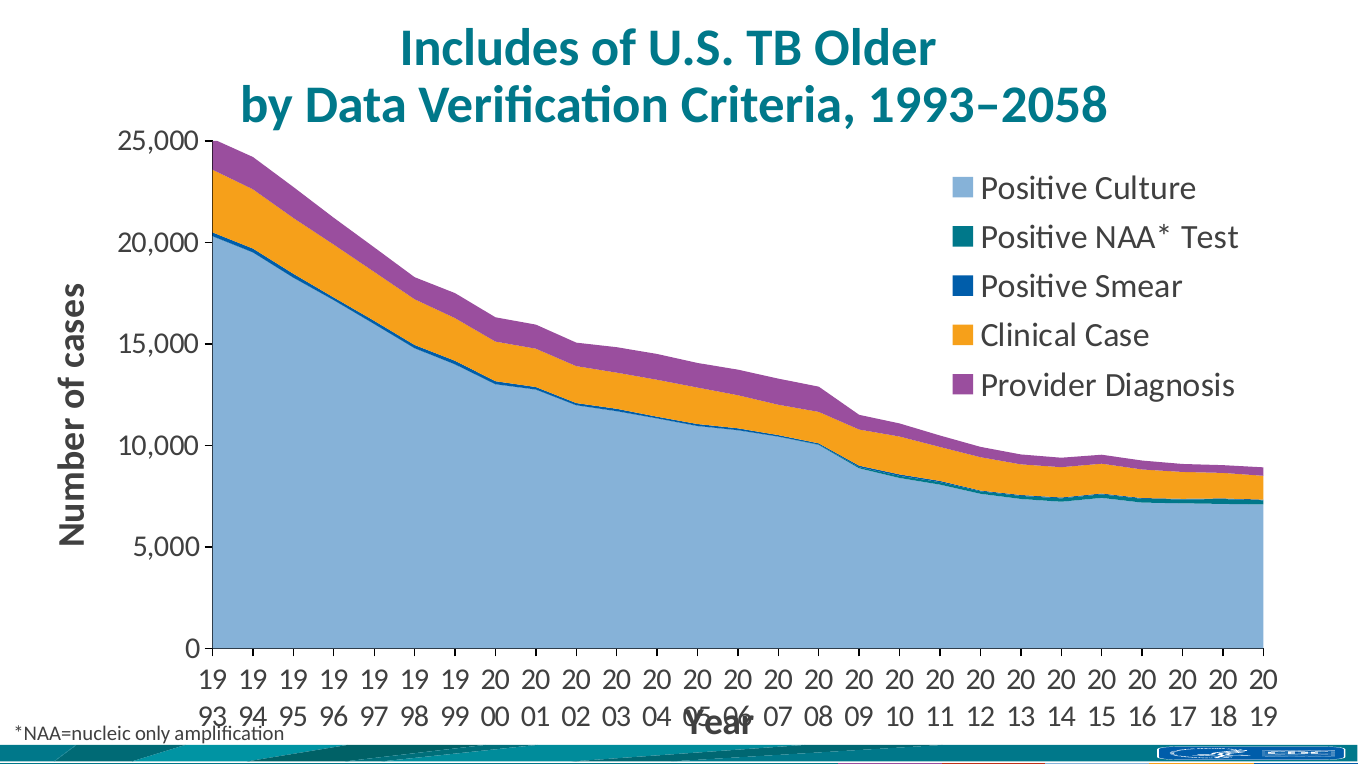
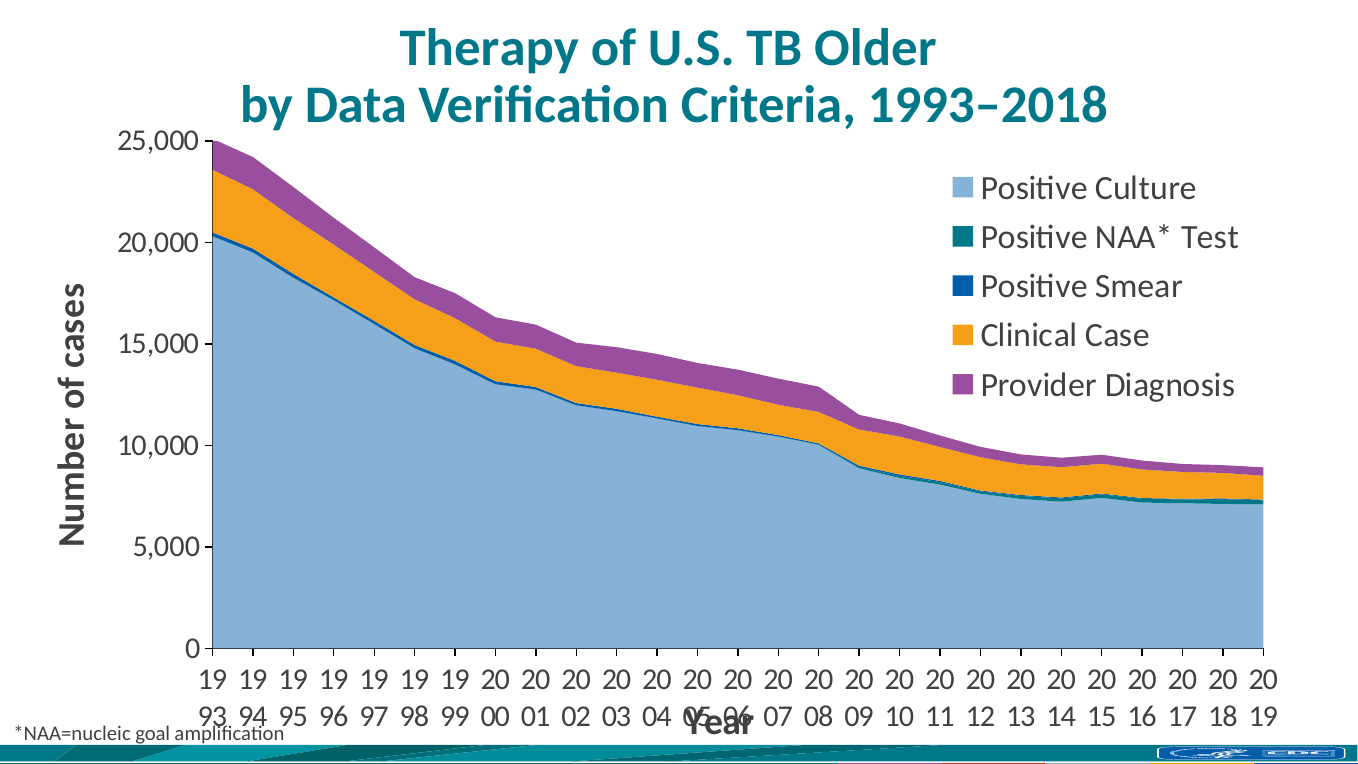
Includes: Includes -> Therapy
1993–2058: 1993–2058 -> 1993–2018
only: only -> goal
